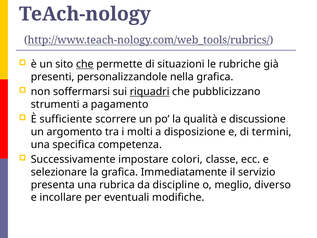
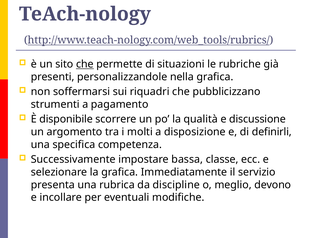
riquadri underline: present -> none
sufficiente: sufficiente -> disponibile
termini: termini -> definirli
colori: colori -> bassa
diverso: diverso -> devono
